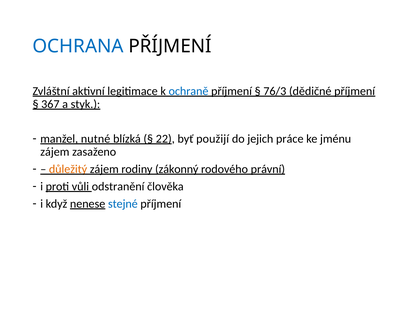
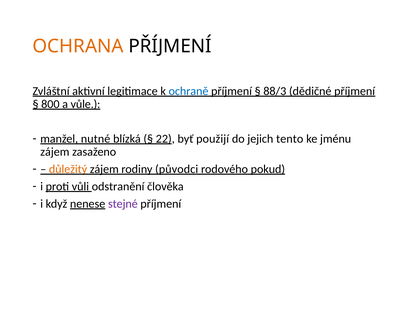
OCHRANA colour: blue -> orange
76/3: 76/3 -> 88/3
367: 367 -> 800
styk: styk -> vůle
práce: práce -> tento
zákonný: zákonný -> původci
právní: právní -> pokud
stejné colour: blue -> purple
